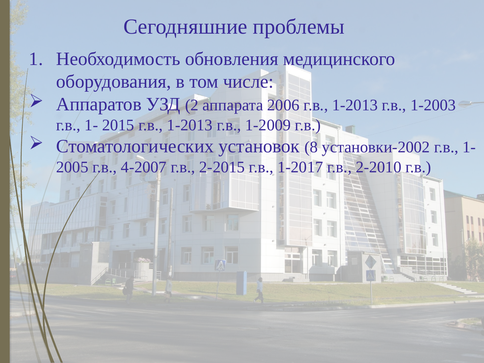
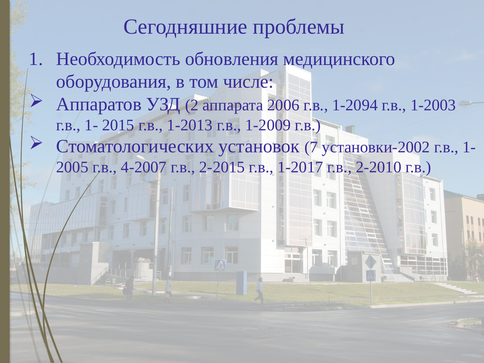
2006 г.в 1-2013: 1-2013 -> 1-2094
8: 8 -> 7
